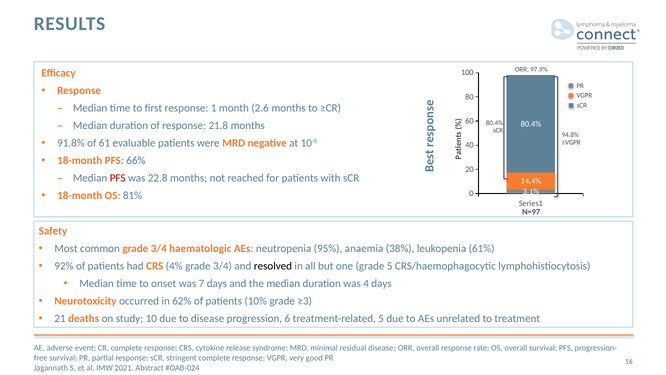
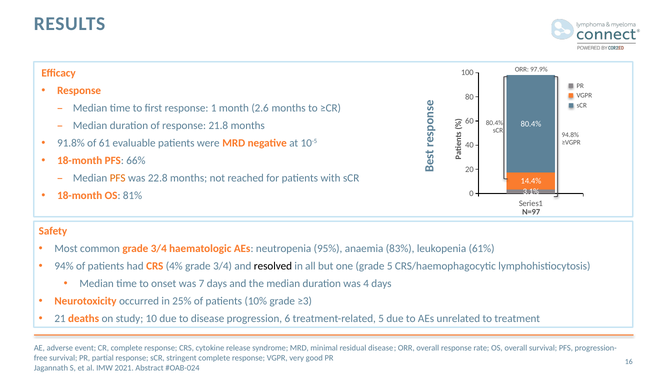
PFS at (118, 178) colour: red -> orange
38%: 38% -> 83%
92%: 92% -> 94%
62%: 62% -> 25%
